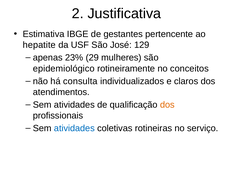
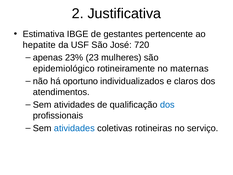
129: 129 -> 720
29: 29 -> 23
conceitos: conceitos -> maternas
consulta: consulta -> oportuno
dos at (167, 105) colour: orange -> blue
